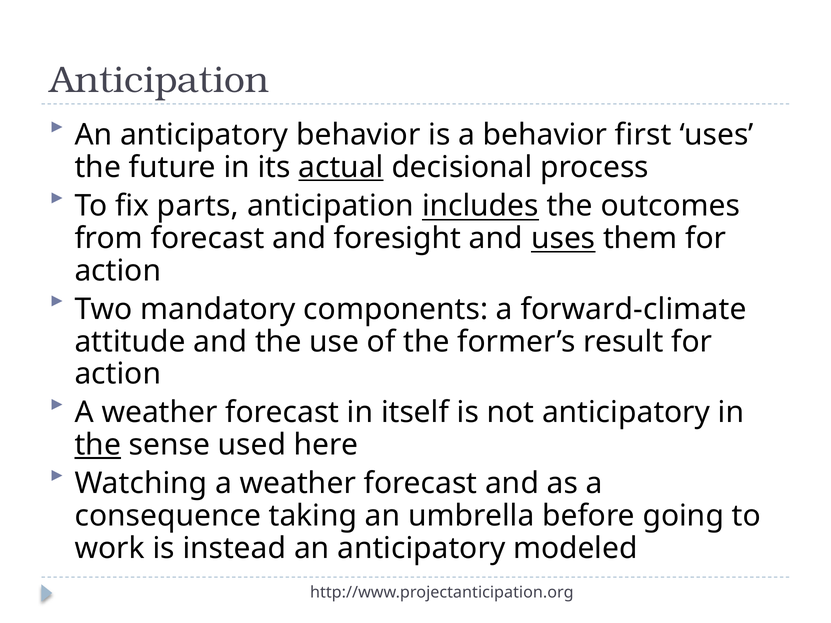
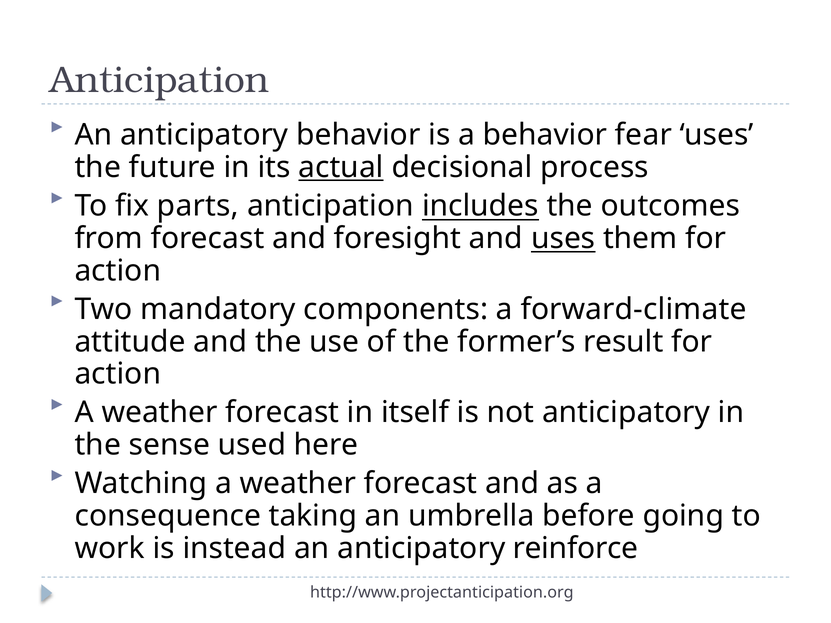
first: first -> fear
the at (98, 445) underline: present -> none
modeled: modeled -> reinforce
